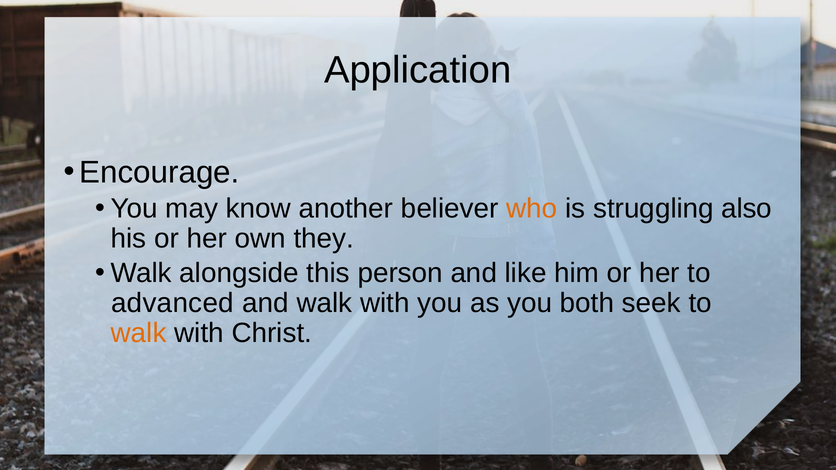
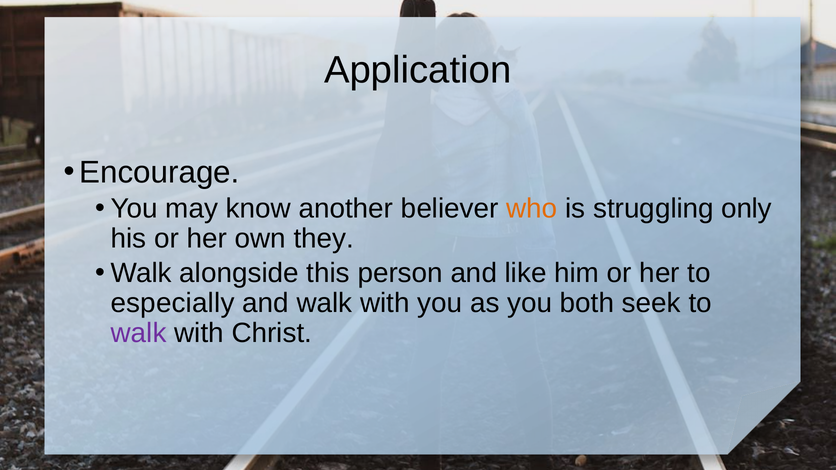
also: also -> only
advanced: advanced -> especially
walk at (139, 333) colour: orange -> purple
